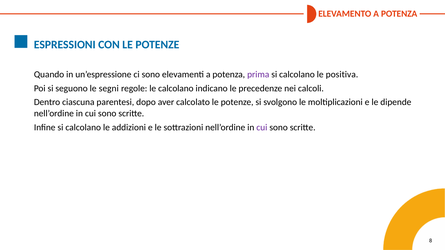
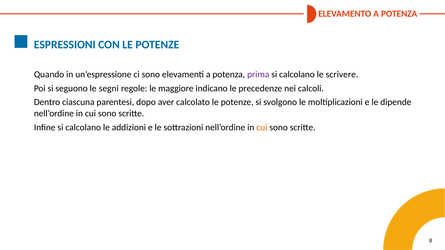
positiva: positiva -> scrivere
le calcolano: calcolano -> maggiore
cui at (262, 127) colour: purple -> orange
